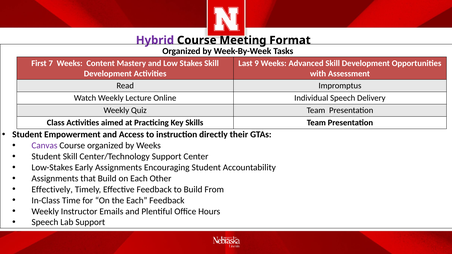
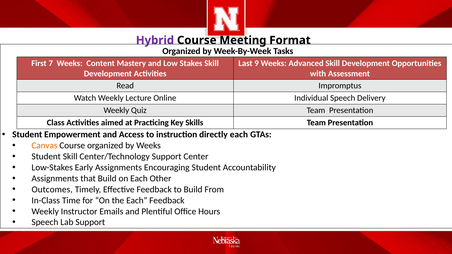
directly their: their -> each
Canvas colour: purple -> orange
Effectively: Effectively -> Outcomes
